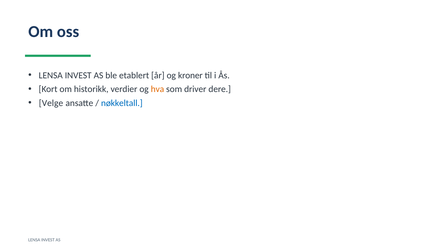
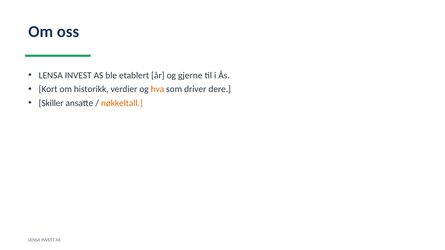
kroner: kroner -> gjerne
Velge: Velge -> Skiller
nøkkeltall colour: blue -> orange
